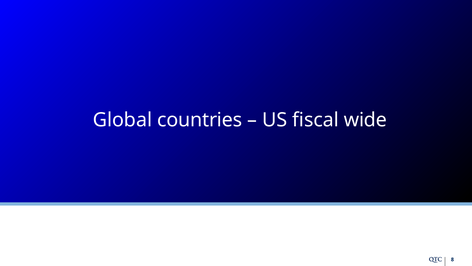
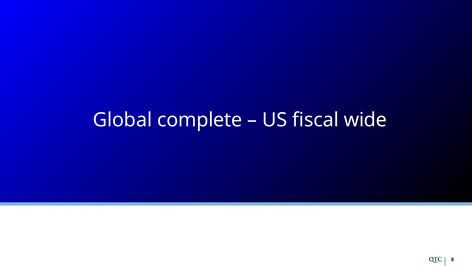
countries: countries -> complete
